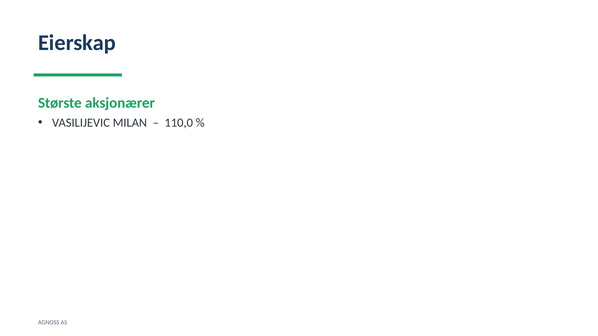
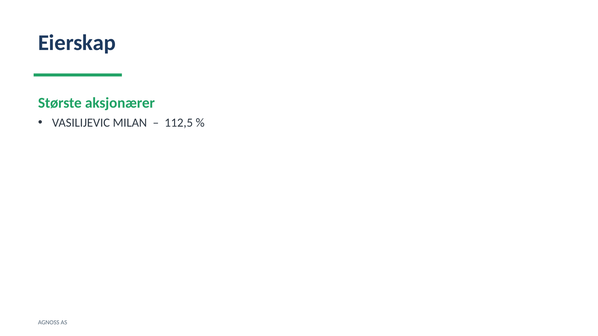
110,0: 110,0 -> 112,5
